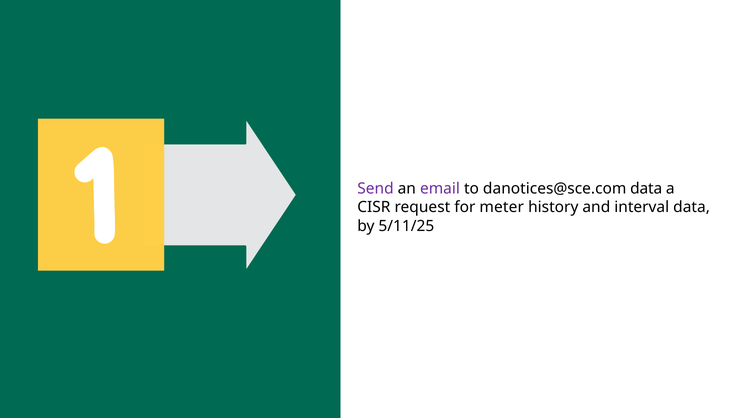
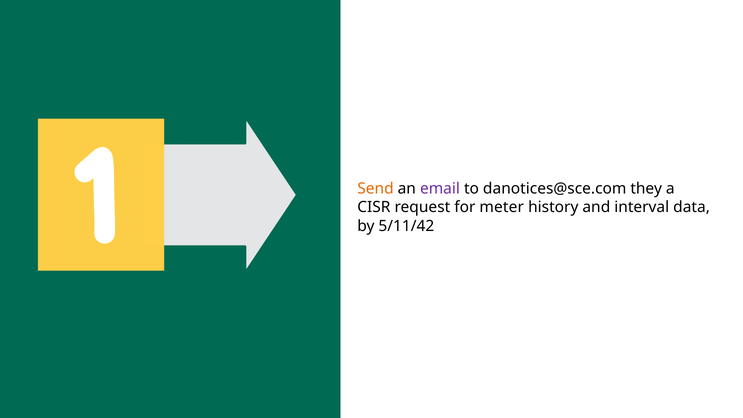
Send colour: purple -> orange
danotices@sce.com data: data -> they
5/11/25: 5/11/25 -> 5/11/42
